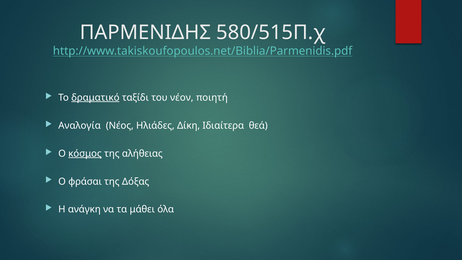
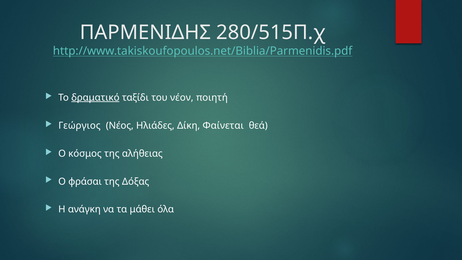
580/515Π.χ: 580/515Π.χ -> 280/515Π.χ
Αναλογία: Αναλογία -> Γεώργιος
Ιδιαίτερα: Ιδιαίτερα -> Φαίνεται
κόσμος underline: present -> none
